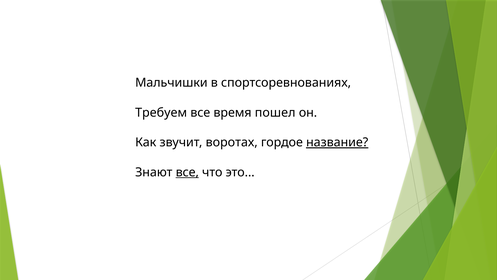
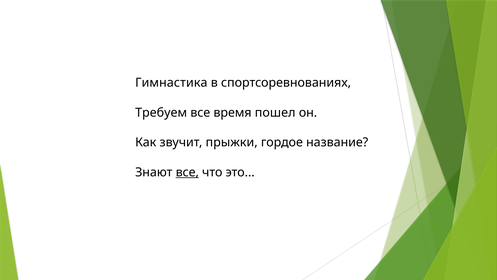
Мальчишки: Мальчишки -> Гимнастика
воротах: воротах -> прыжки
название underline: present -> none
